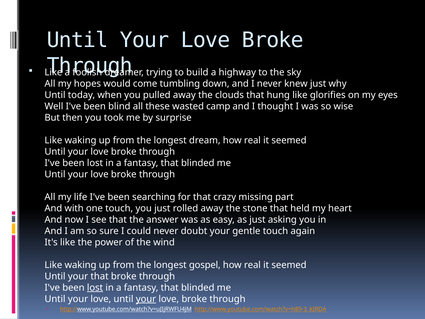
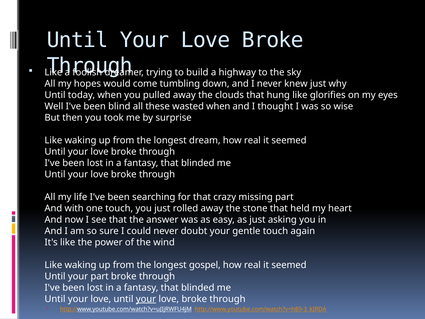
wasted camp: camp -> when
your that: that -> part
lost at (95, 287) underline: present -> none
